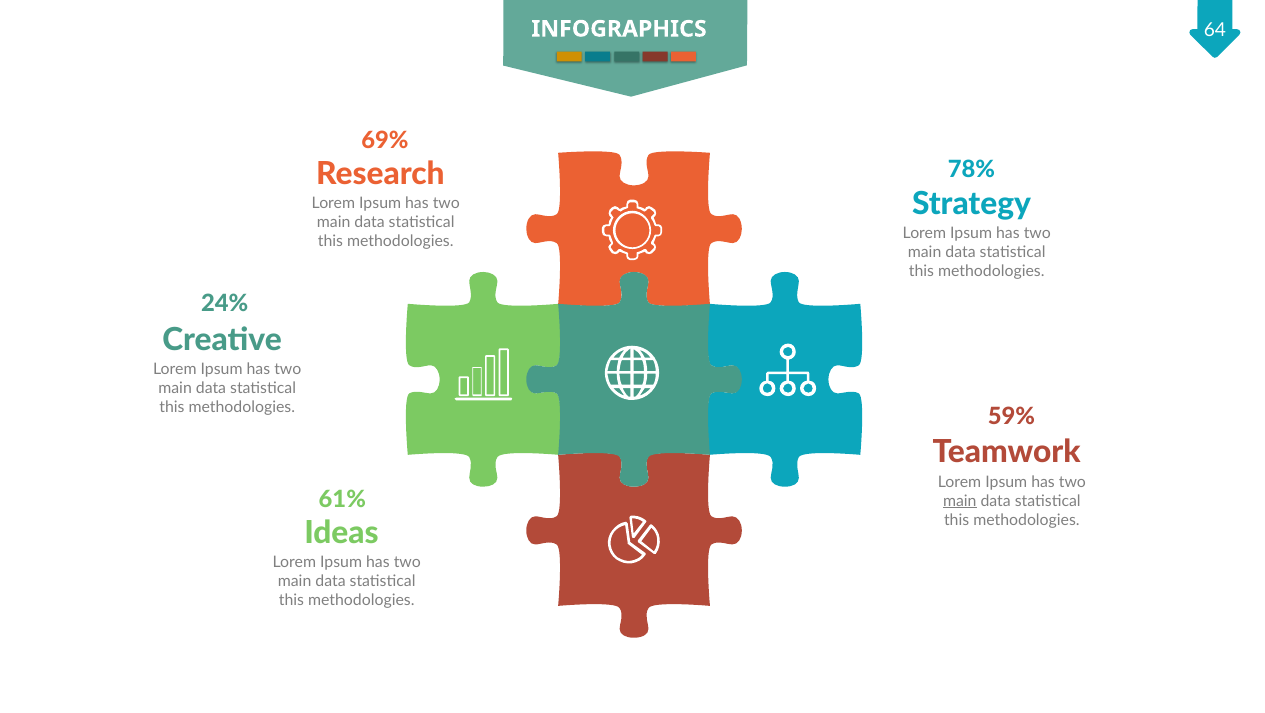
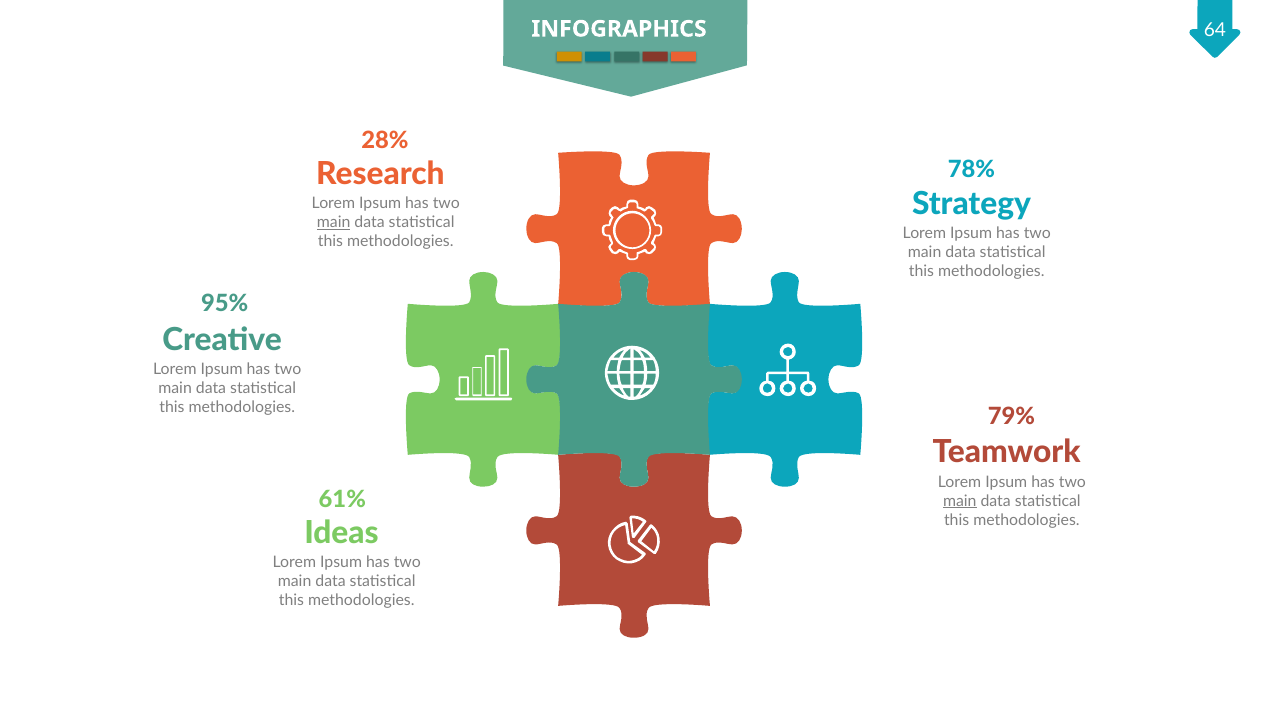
69%: 69% -> 28%
main at (334, 223) underline: none -> present
24%: 24% -> 95%
59%: 59% -> 79%
